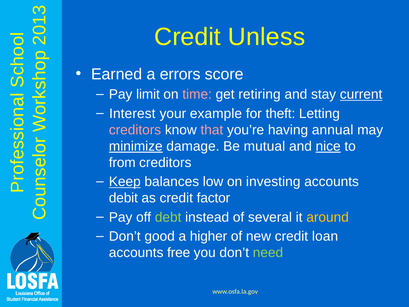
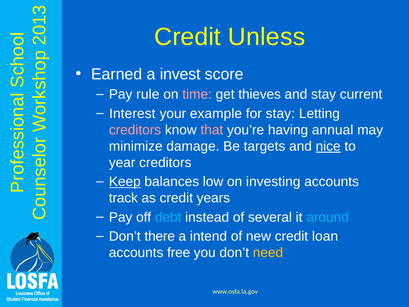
errors: errors -> invest
limit: limit -> rule
retiring: retiring -> thieves
current underline: present -> none
for theft: theft -> stay
minimize underline: present -> none
mutual: mutual -> targets
from: from -> year
debit: debit -> track
factor: factor -> years
debt colour: light green -> light blue
around colour: yellow -> light blue
good: good -> there
higher: higher -> intend
need colour: light green -> yellow
